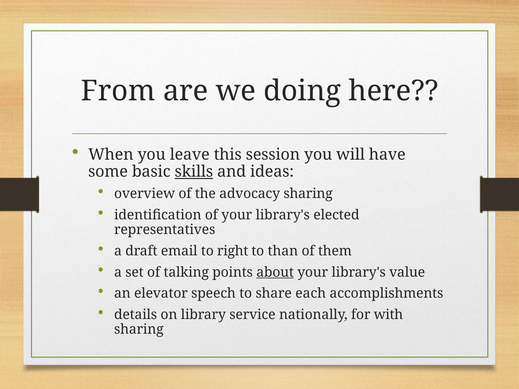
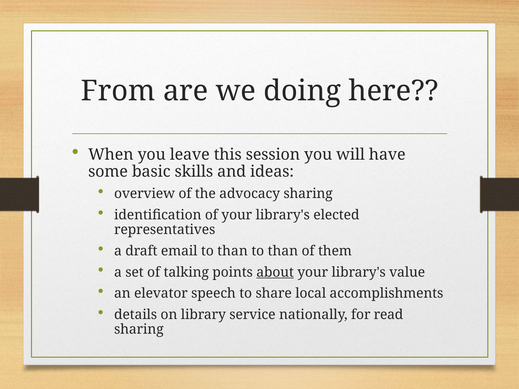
skills underline: present -> none
email to right: right -> than
each: each -> local
with: with -> read
